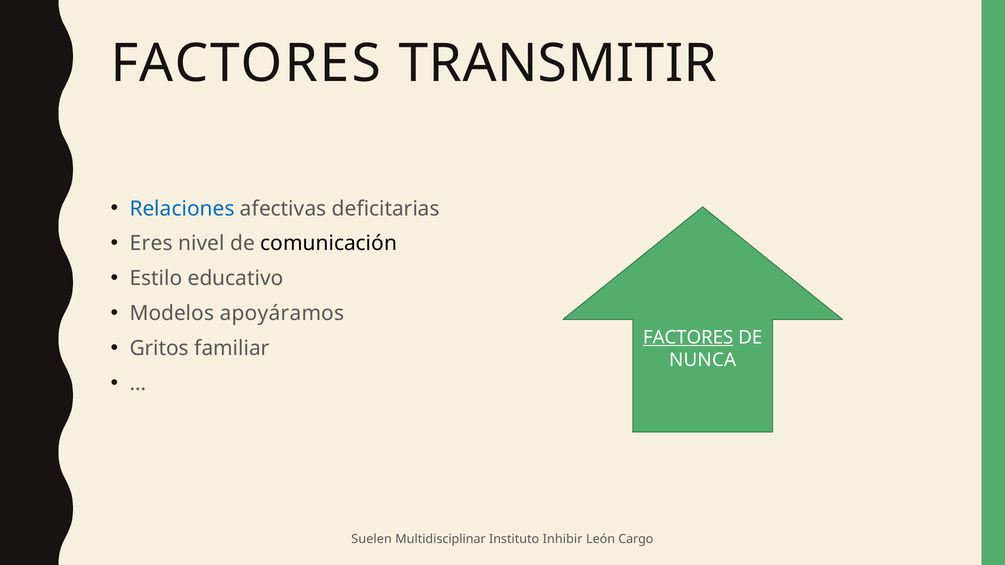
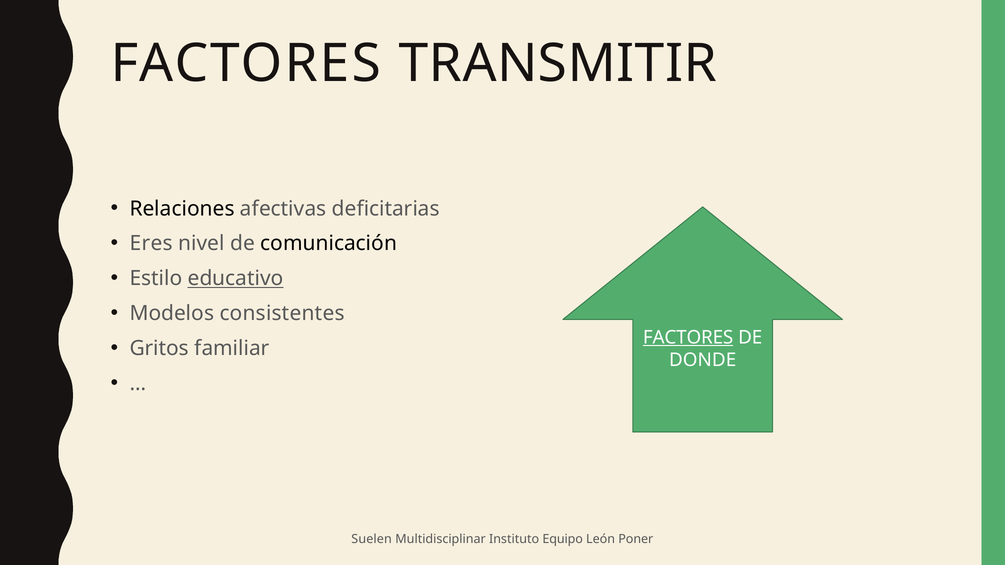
Relaciones colour: blue -> black
educativo underline: none -> present
apoyáramos: apoyáramos -> consistentes
NUNCA: NUNCA -> DONDE
Inhibir: Inhibir -> Equipo
Cargo: Cargo -> Poner
